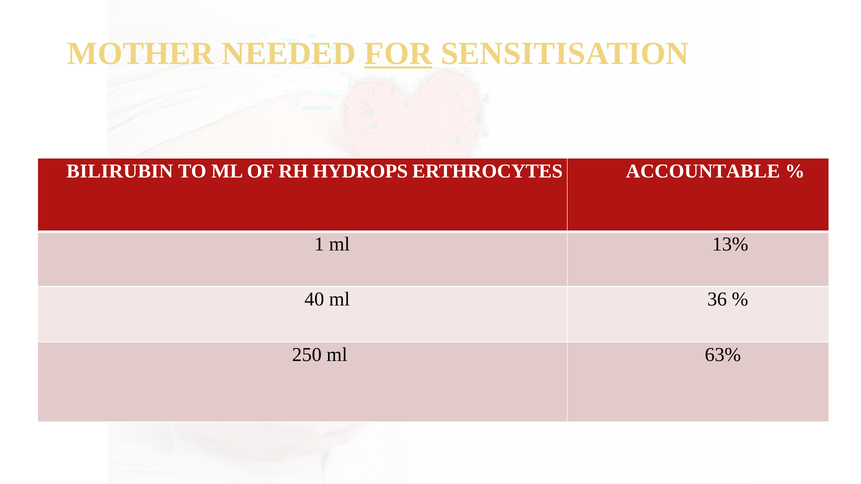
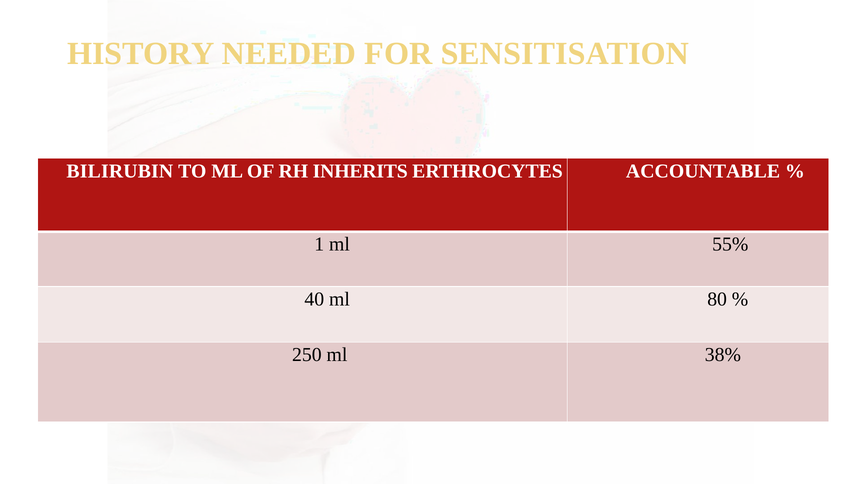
MOTHER: MOTHER -> HISTORY
FOR underline: present -> none
HYDROPS: HYDROPS -> INHERITS
13%: 13% -> 55%
36: 36 -> 80
63%: 63% -> 38%
